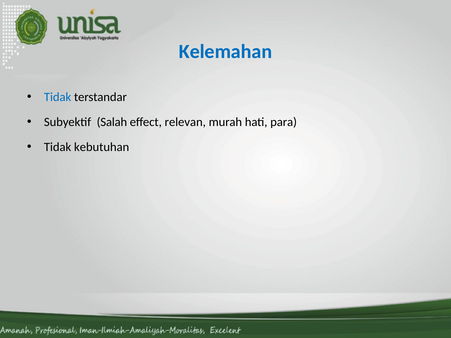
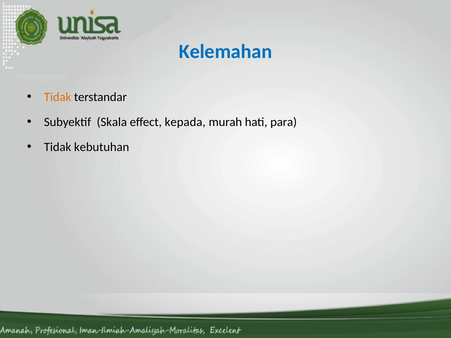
Tidak at (58, 97) colour: blue -> orange
Salah: Salah -> Skala
relevan: relevan -> kepada
